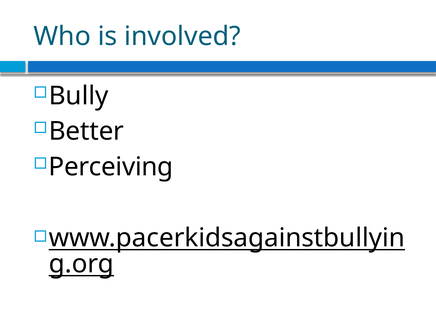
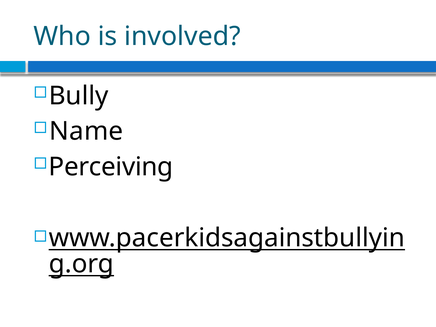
Better: Better -> Name
